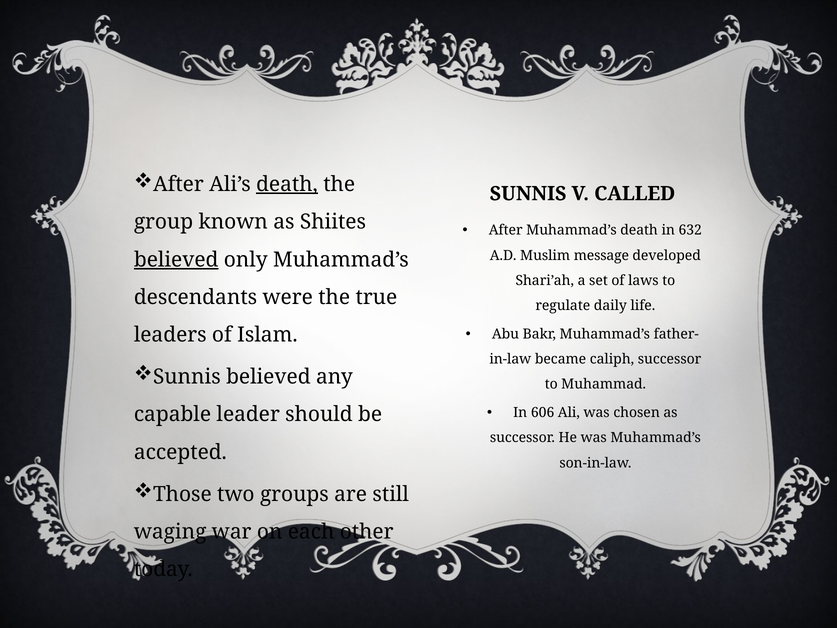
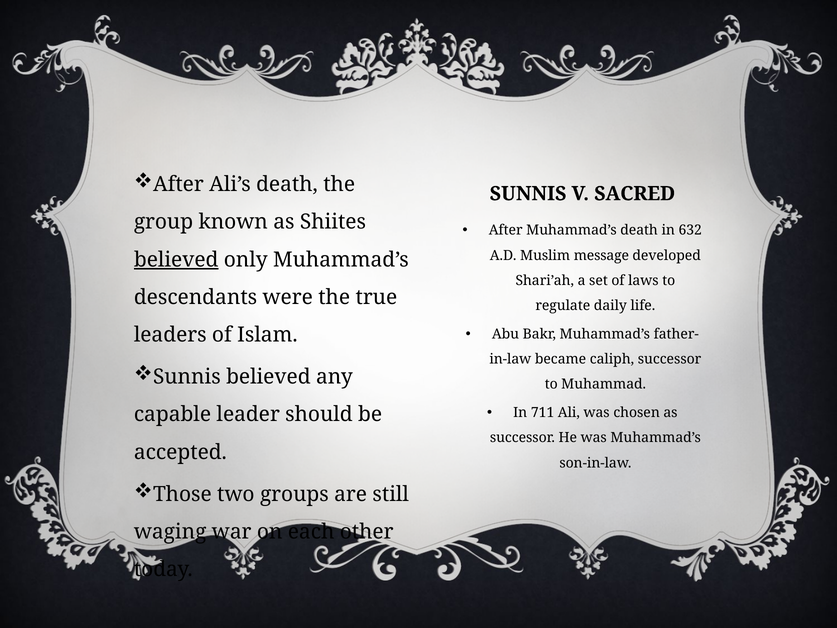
death at (287, 184) underline: present -> none
CALLED: CALLED -> SACRED
606: 606 -> 711
